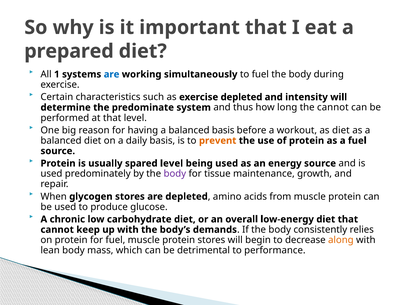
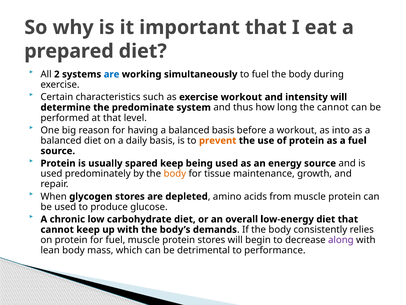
1: 1 -> 2
exercise depleted: depleted -> workout
as diet: diet -> into
spared level: level -> keep
body at (175, 173) colour: purple -> orange
along colour: orange -> purple
